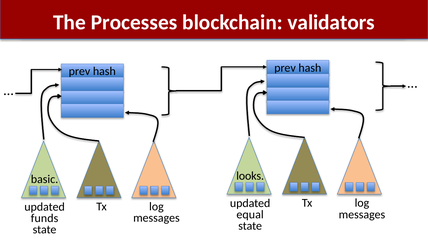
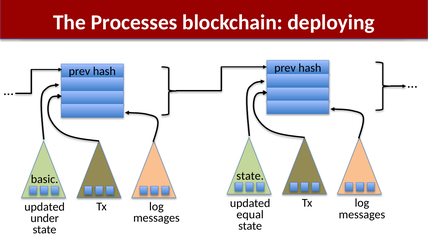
validators: validators -> deploying
looks at (250, 176): looks -> state
funds: funds -> under
